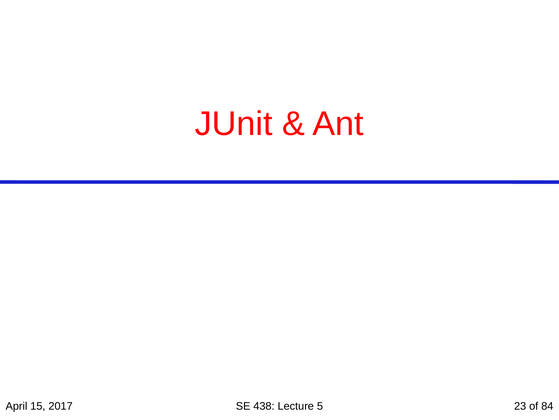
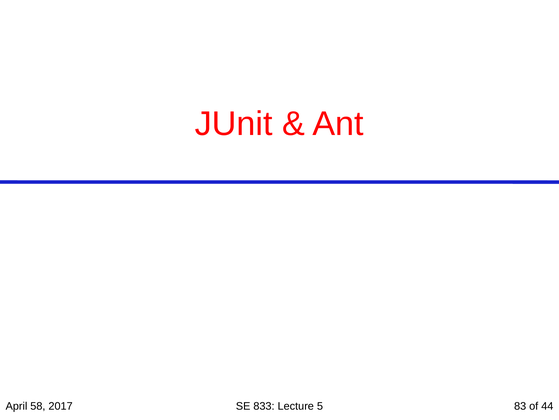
15: 15 -> 58
438: 438 -> 833
23: 23 -> 83
84: 84 -> 44
